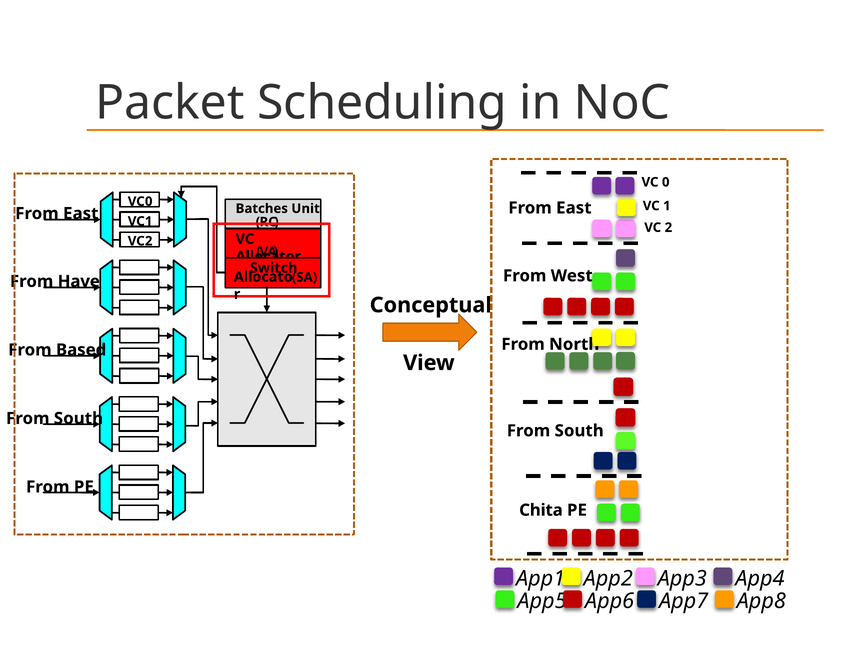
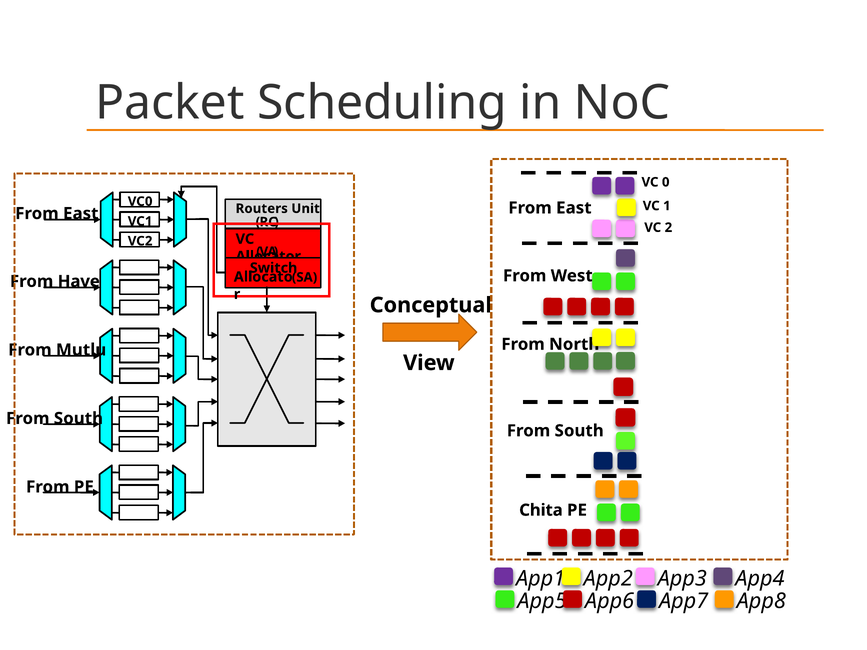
Batches: Batches -> Routers
Based: Based -> Mutlu
